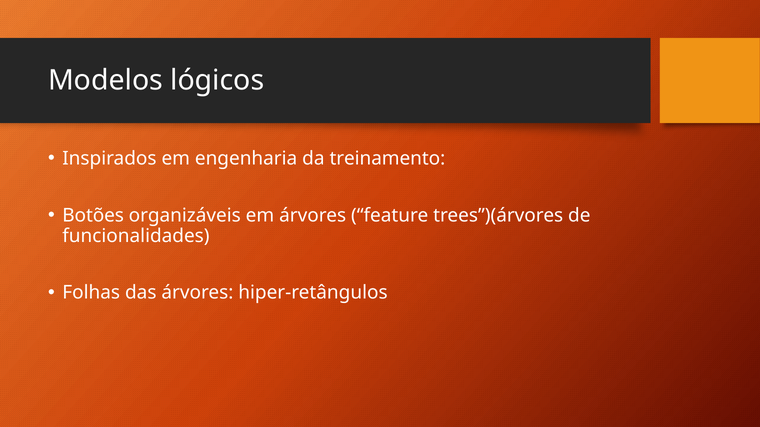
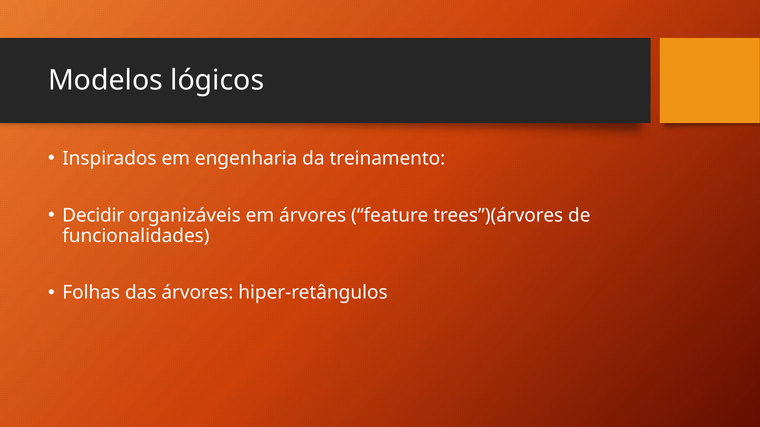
Botões: Botões -> Decidir
